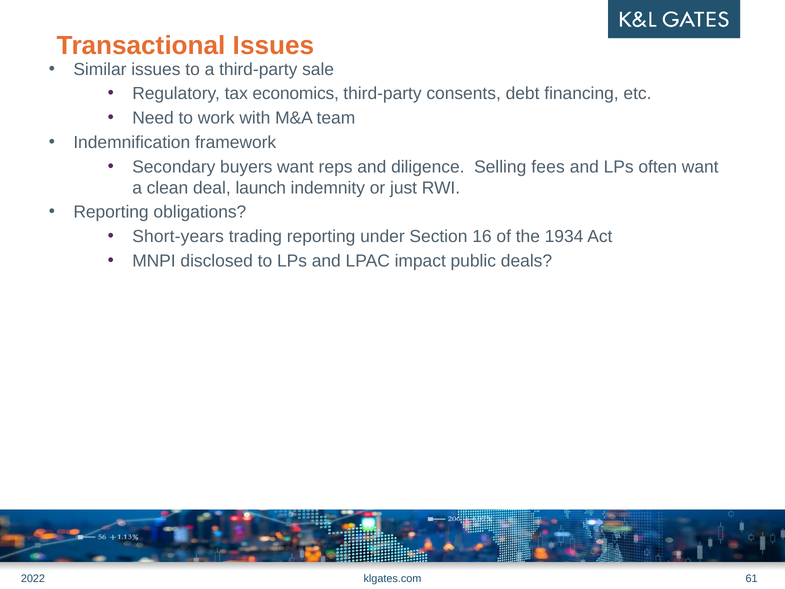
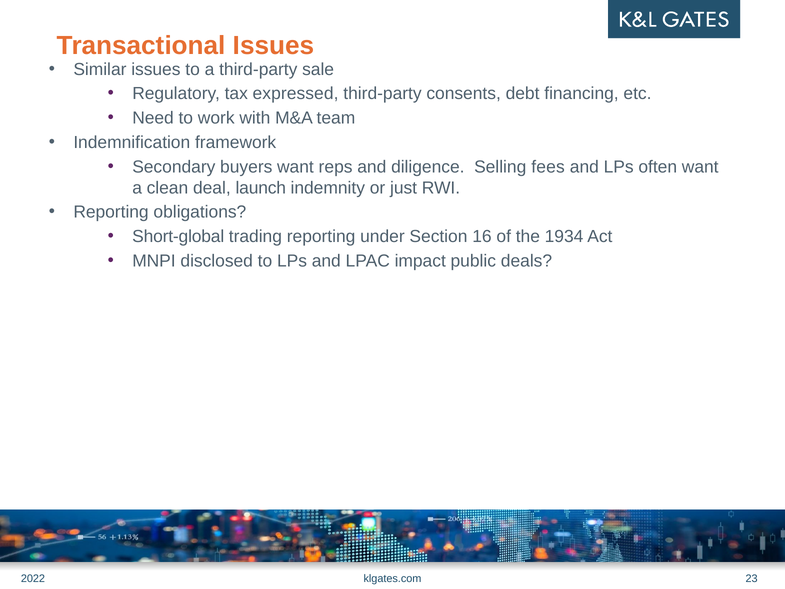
economics: economics -> expressed
Short-years: Short-years -> Short-global
61: 61 -> 23
